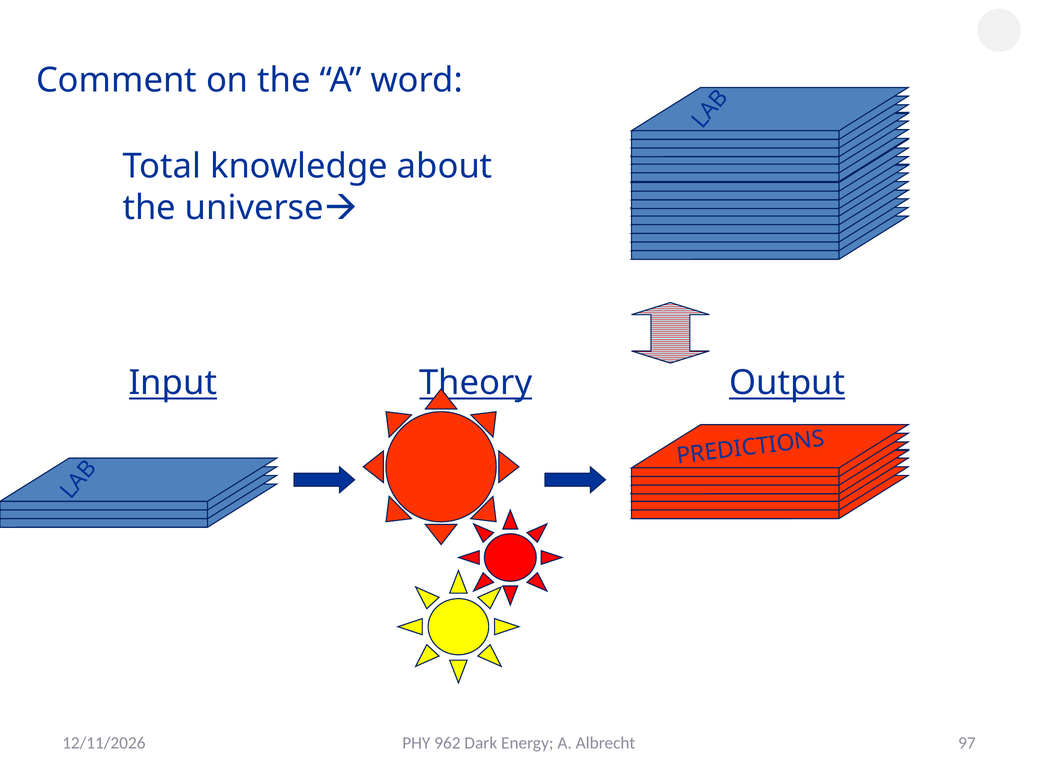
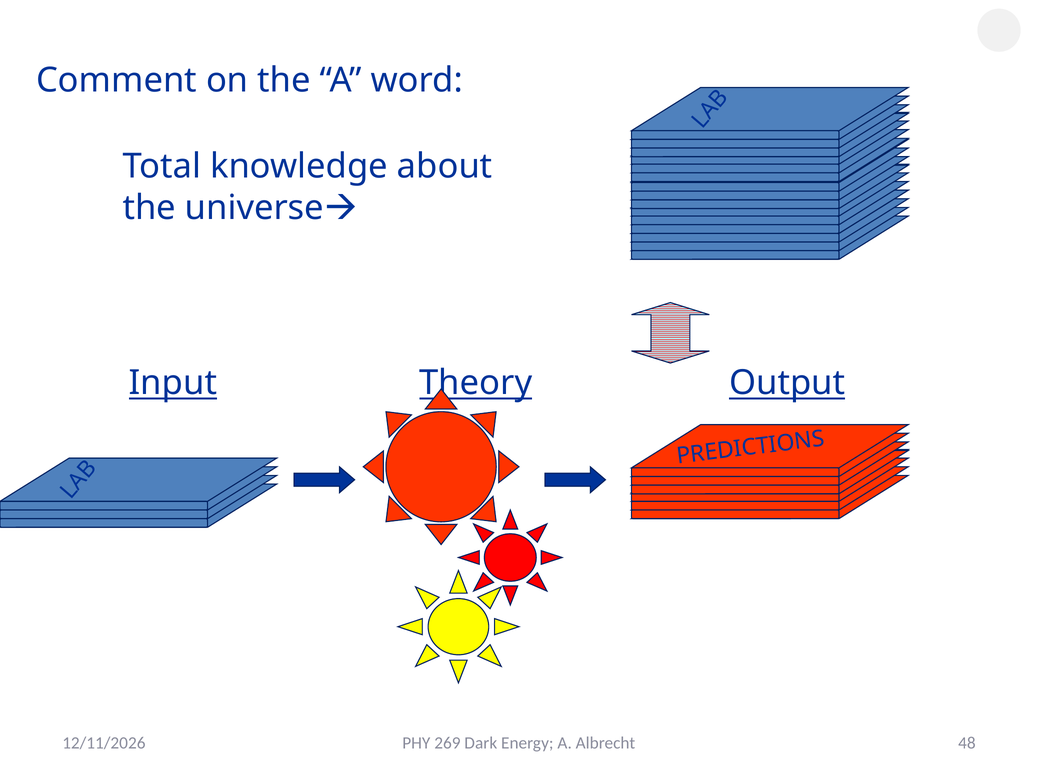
962: 962 -> 269
97: 97 -> 48
